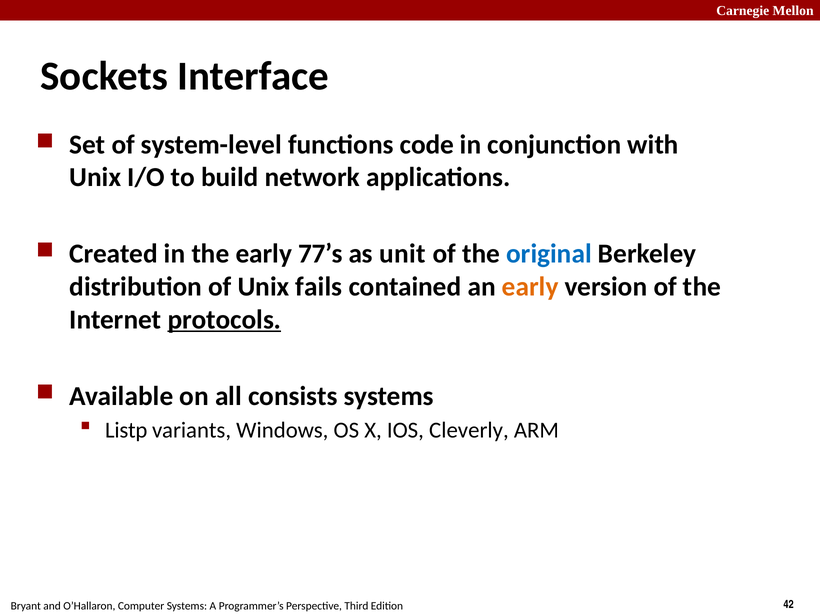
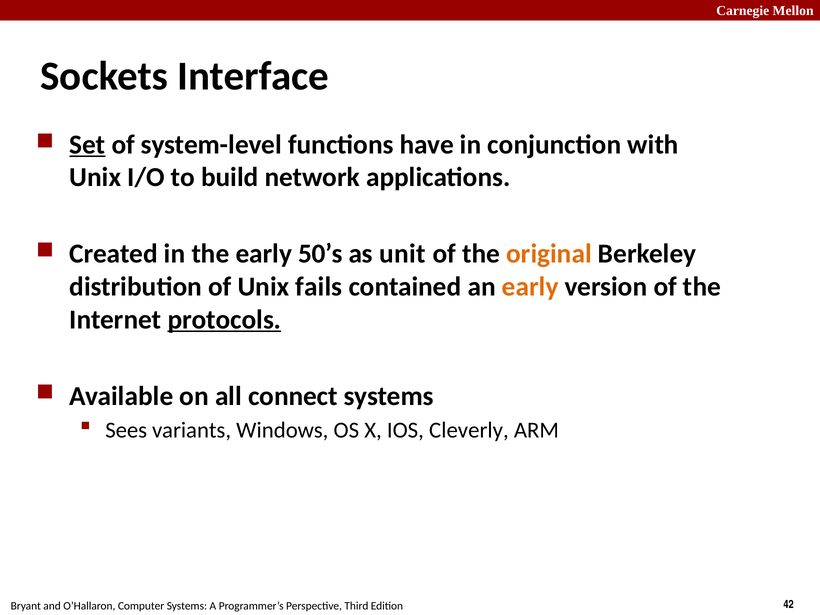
Set underline: none -> present
code: code -> have
77’s: 77’s -> 50’s
original colour: blue -> orange
consists: consists -> connect
Listp: Listp -> Sees
